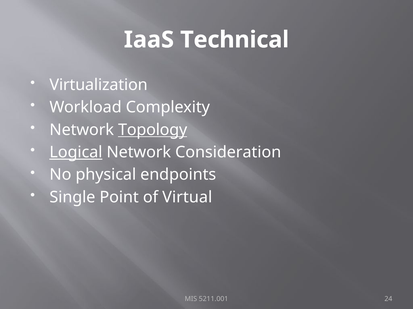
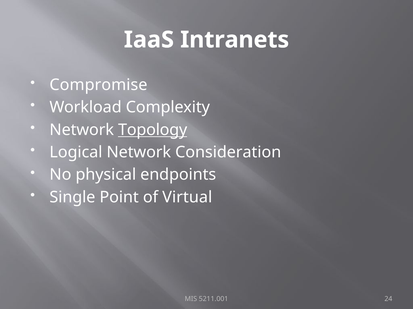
Technical: Technical -> Intranets
Virtualization: Virtualization -> Compromise
Logical underline: present -> none
